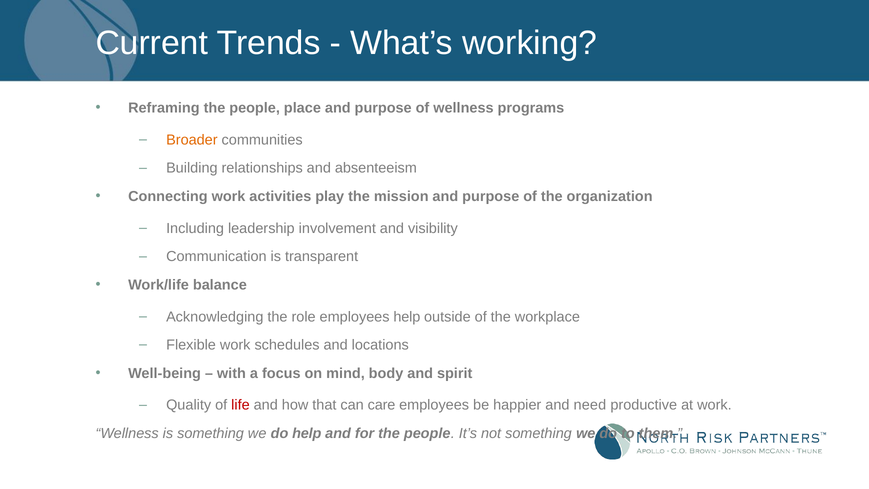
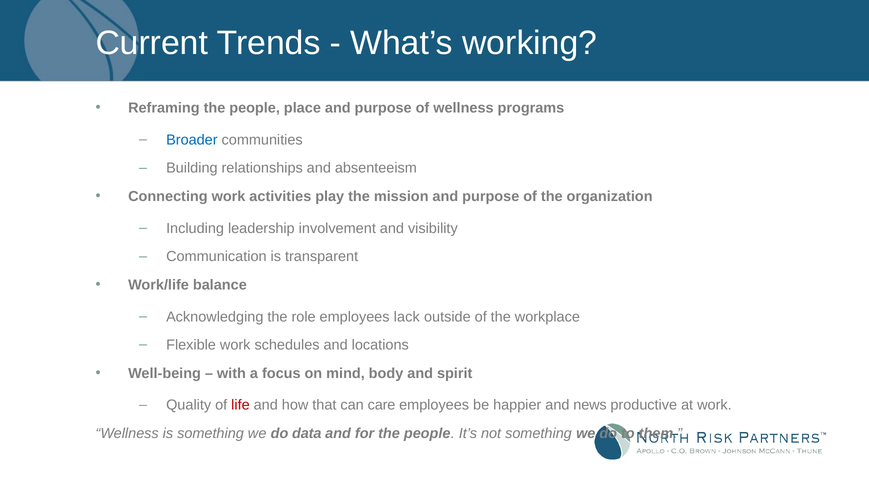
Broader colour: orange -> blue
employees help: help -> lack
need: need -> news
do help: help -> data
